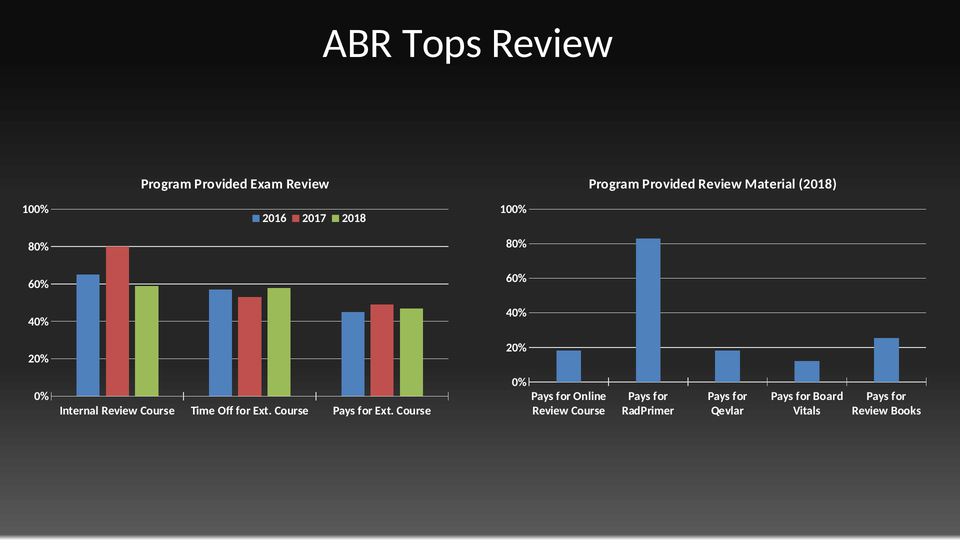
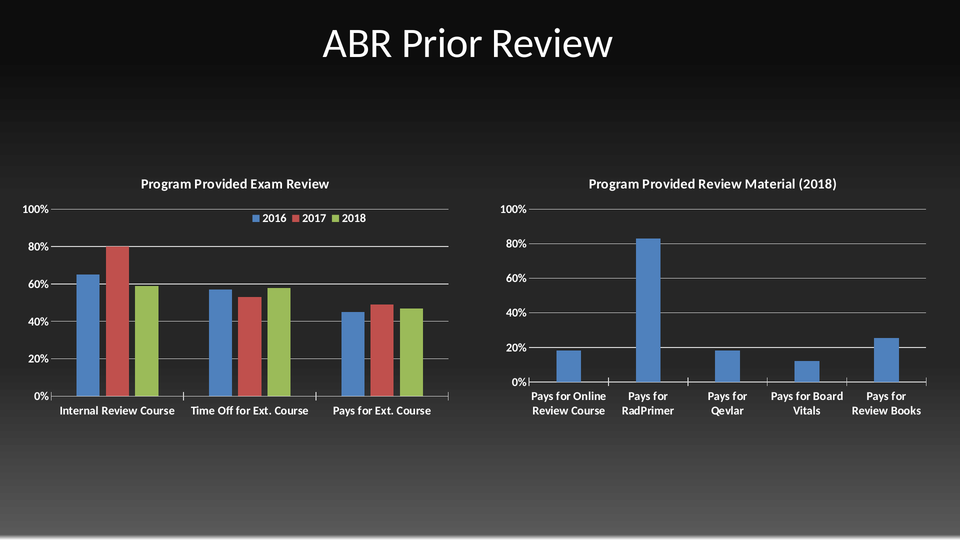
Tops: Tops -> Prior
